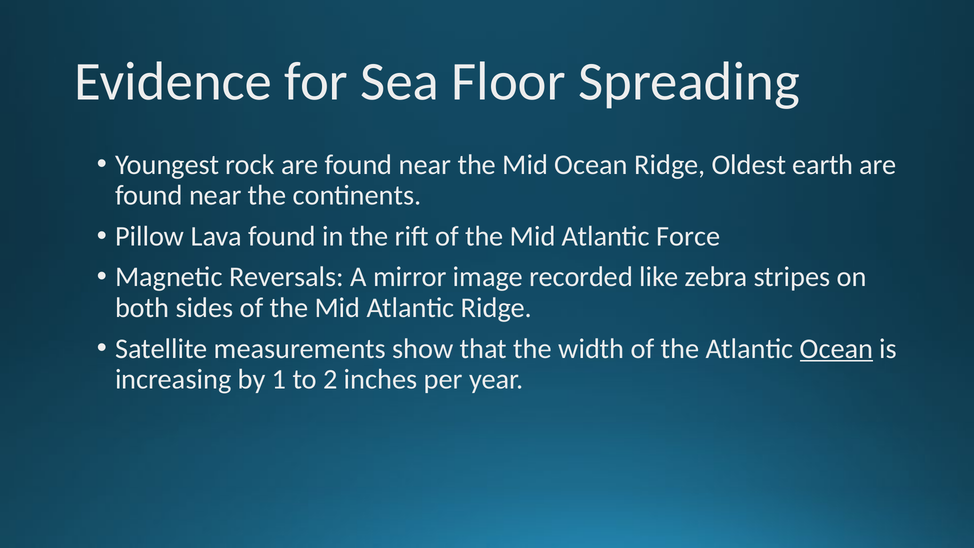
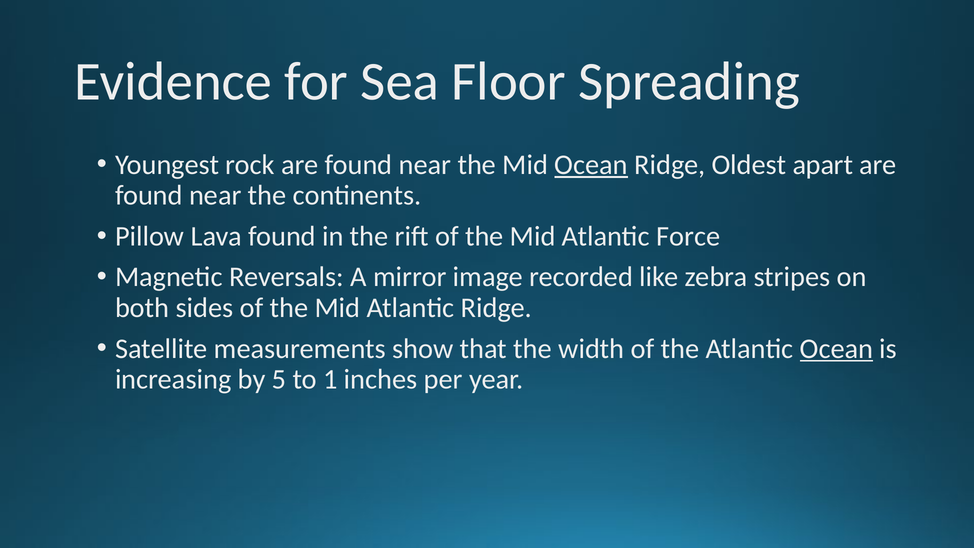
Ocean at (591, 165) underline: none -> present
earth: earth -> apart
1: 1 -> 5
2: 2 -> 1
